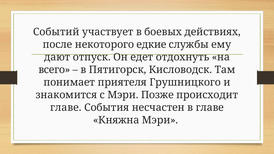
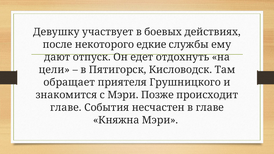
Событий: Событий -> Девушку
всего: всего -> цели
понимает: понимает -> обращает
